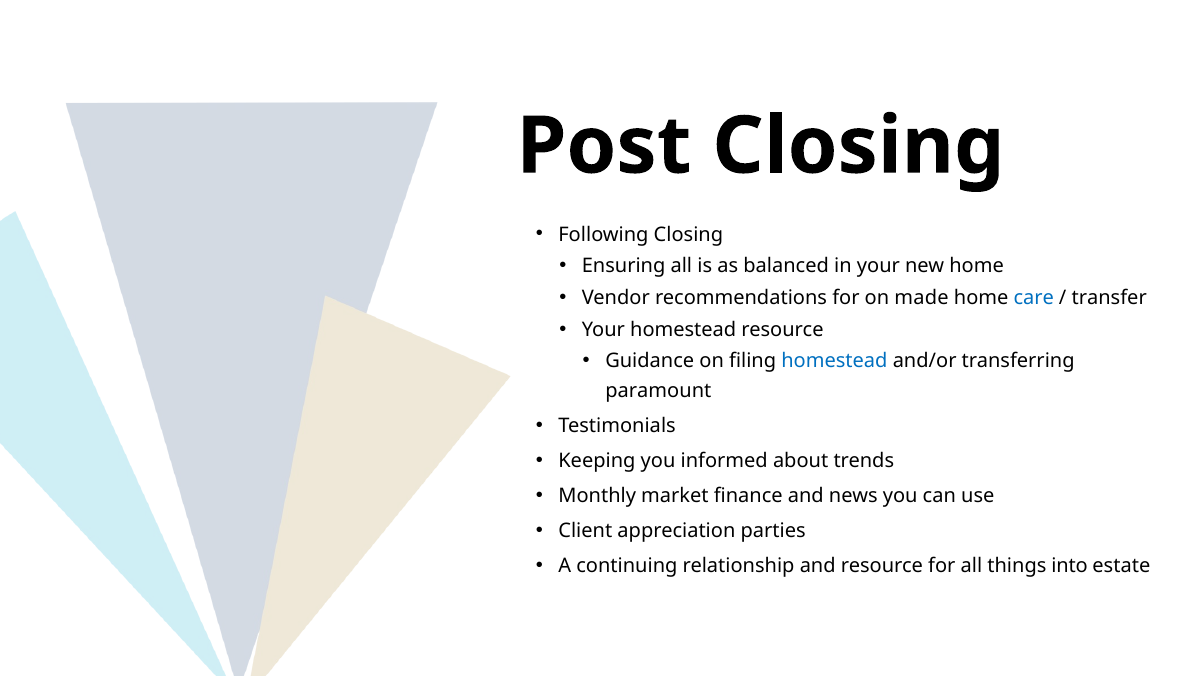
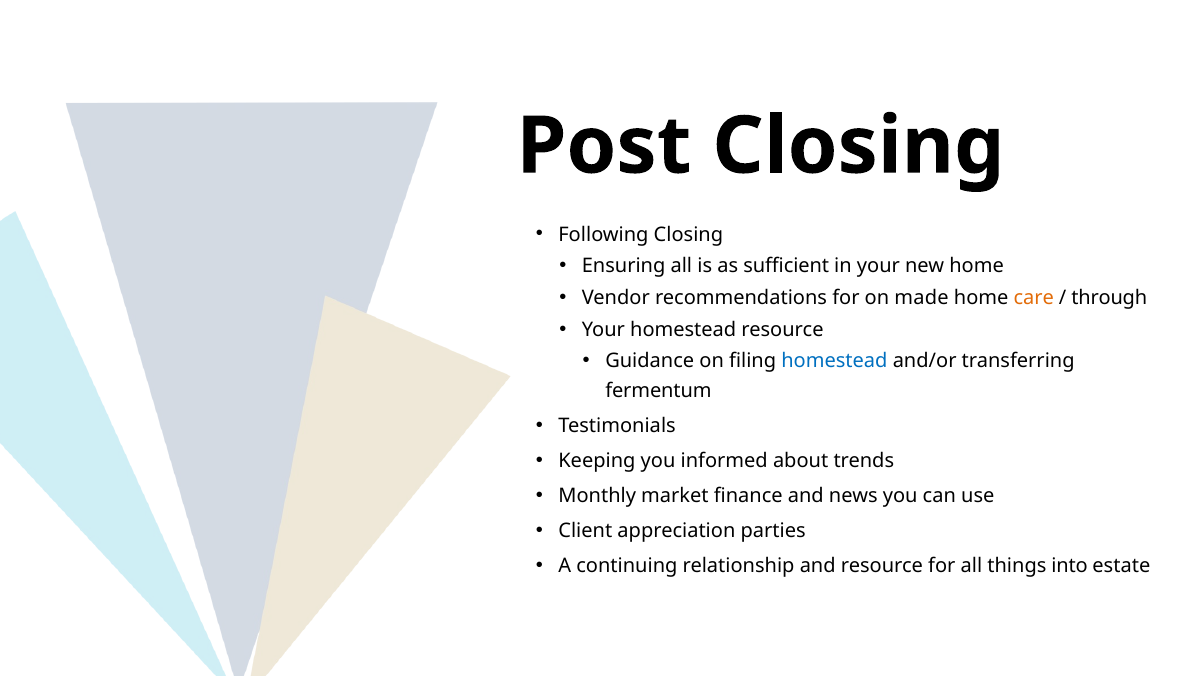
balanced: balanced -> sufficient
care colour: blue -> orange
transfer: transfer -> through
paramount: paramount -> fermentum
